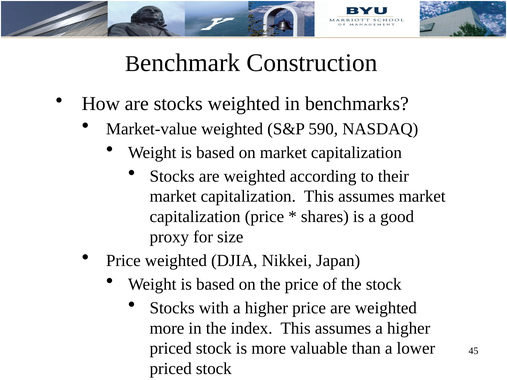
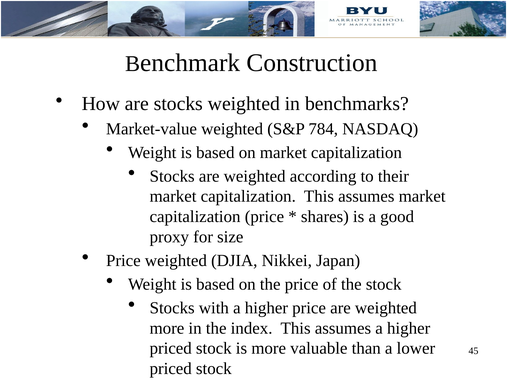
590: 590 -> 784
